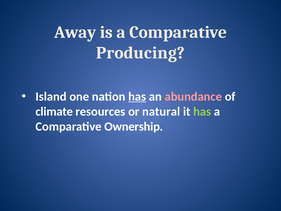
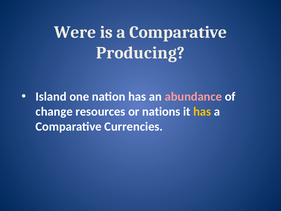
Away: Away -> Were
has at (137, 96) underline: present -> none
climate: climate -> change
natural: natural -> nations
has at (202, 111) colour: light green -> yellow
Ownership: Ownership -> Currencies
